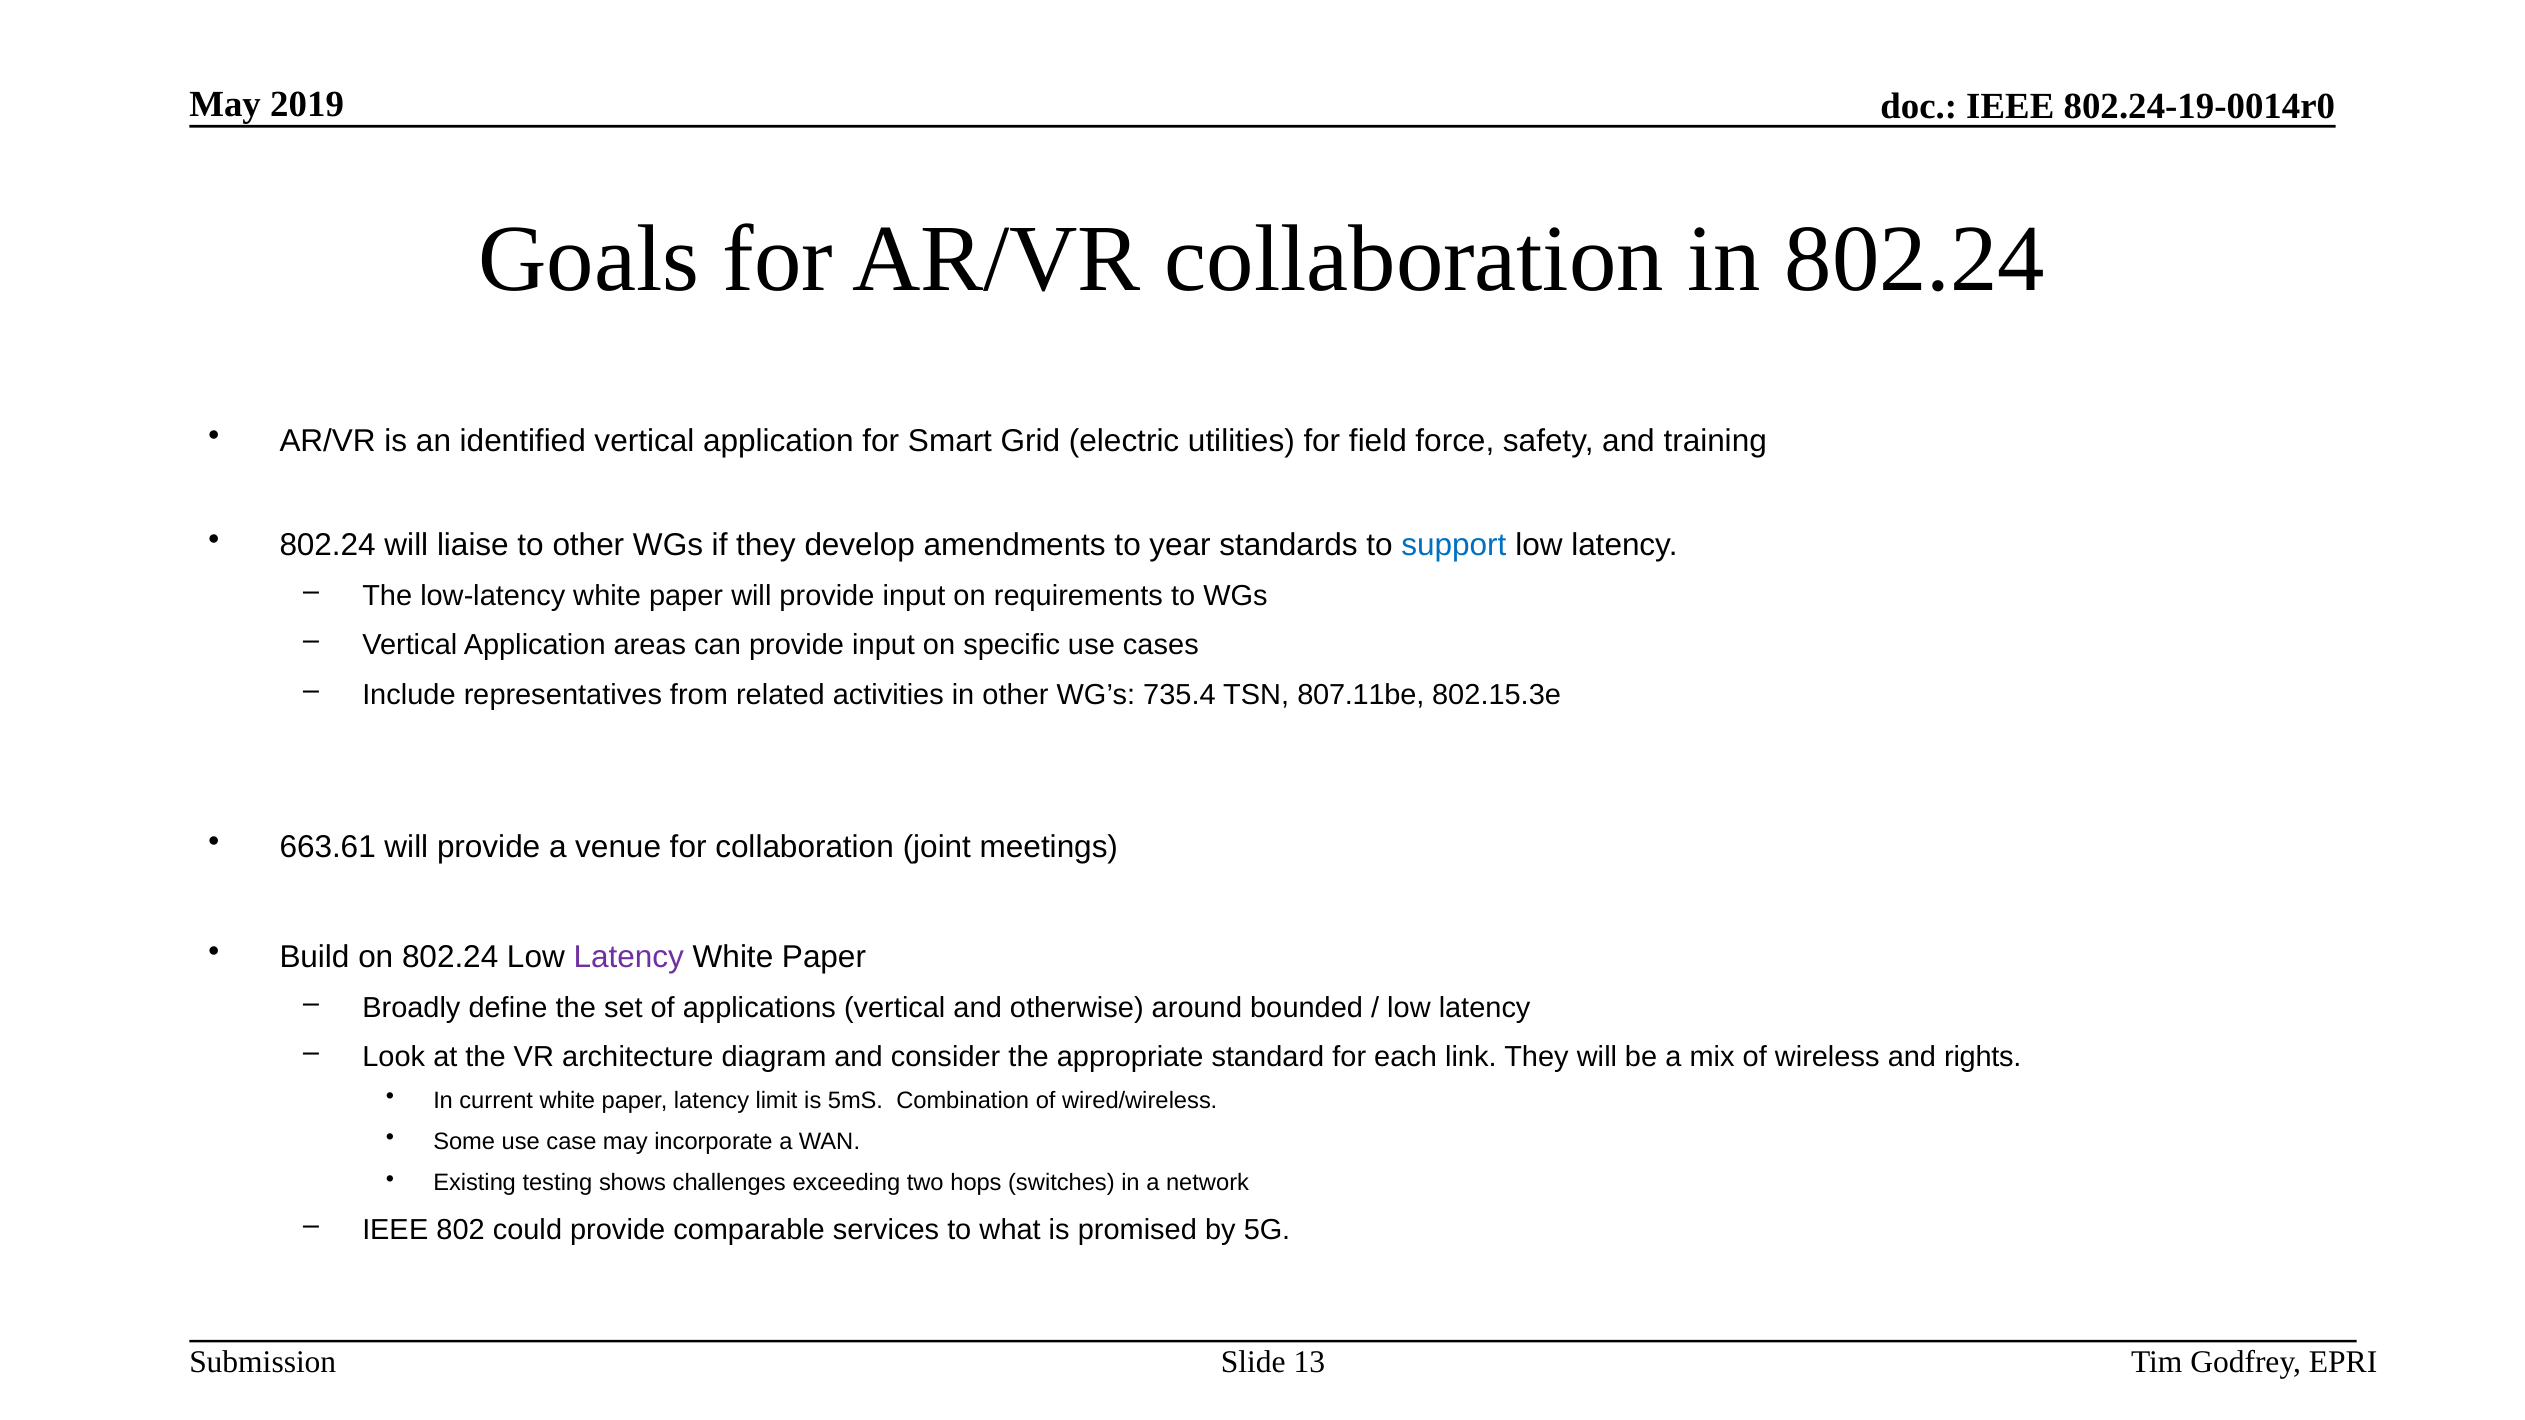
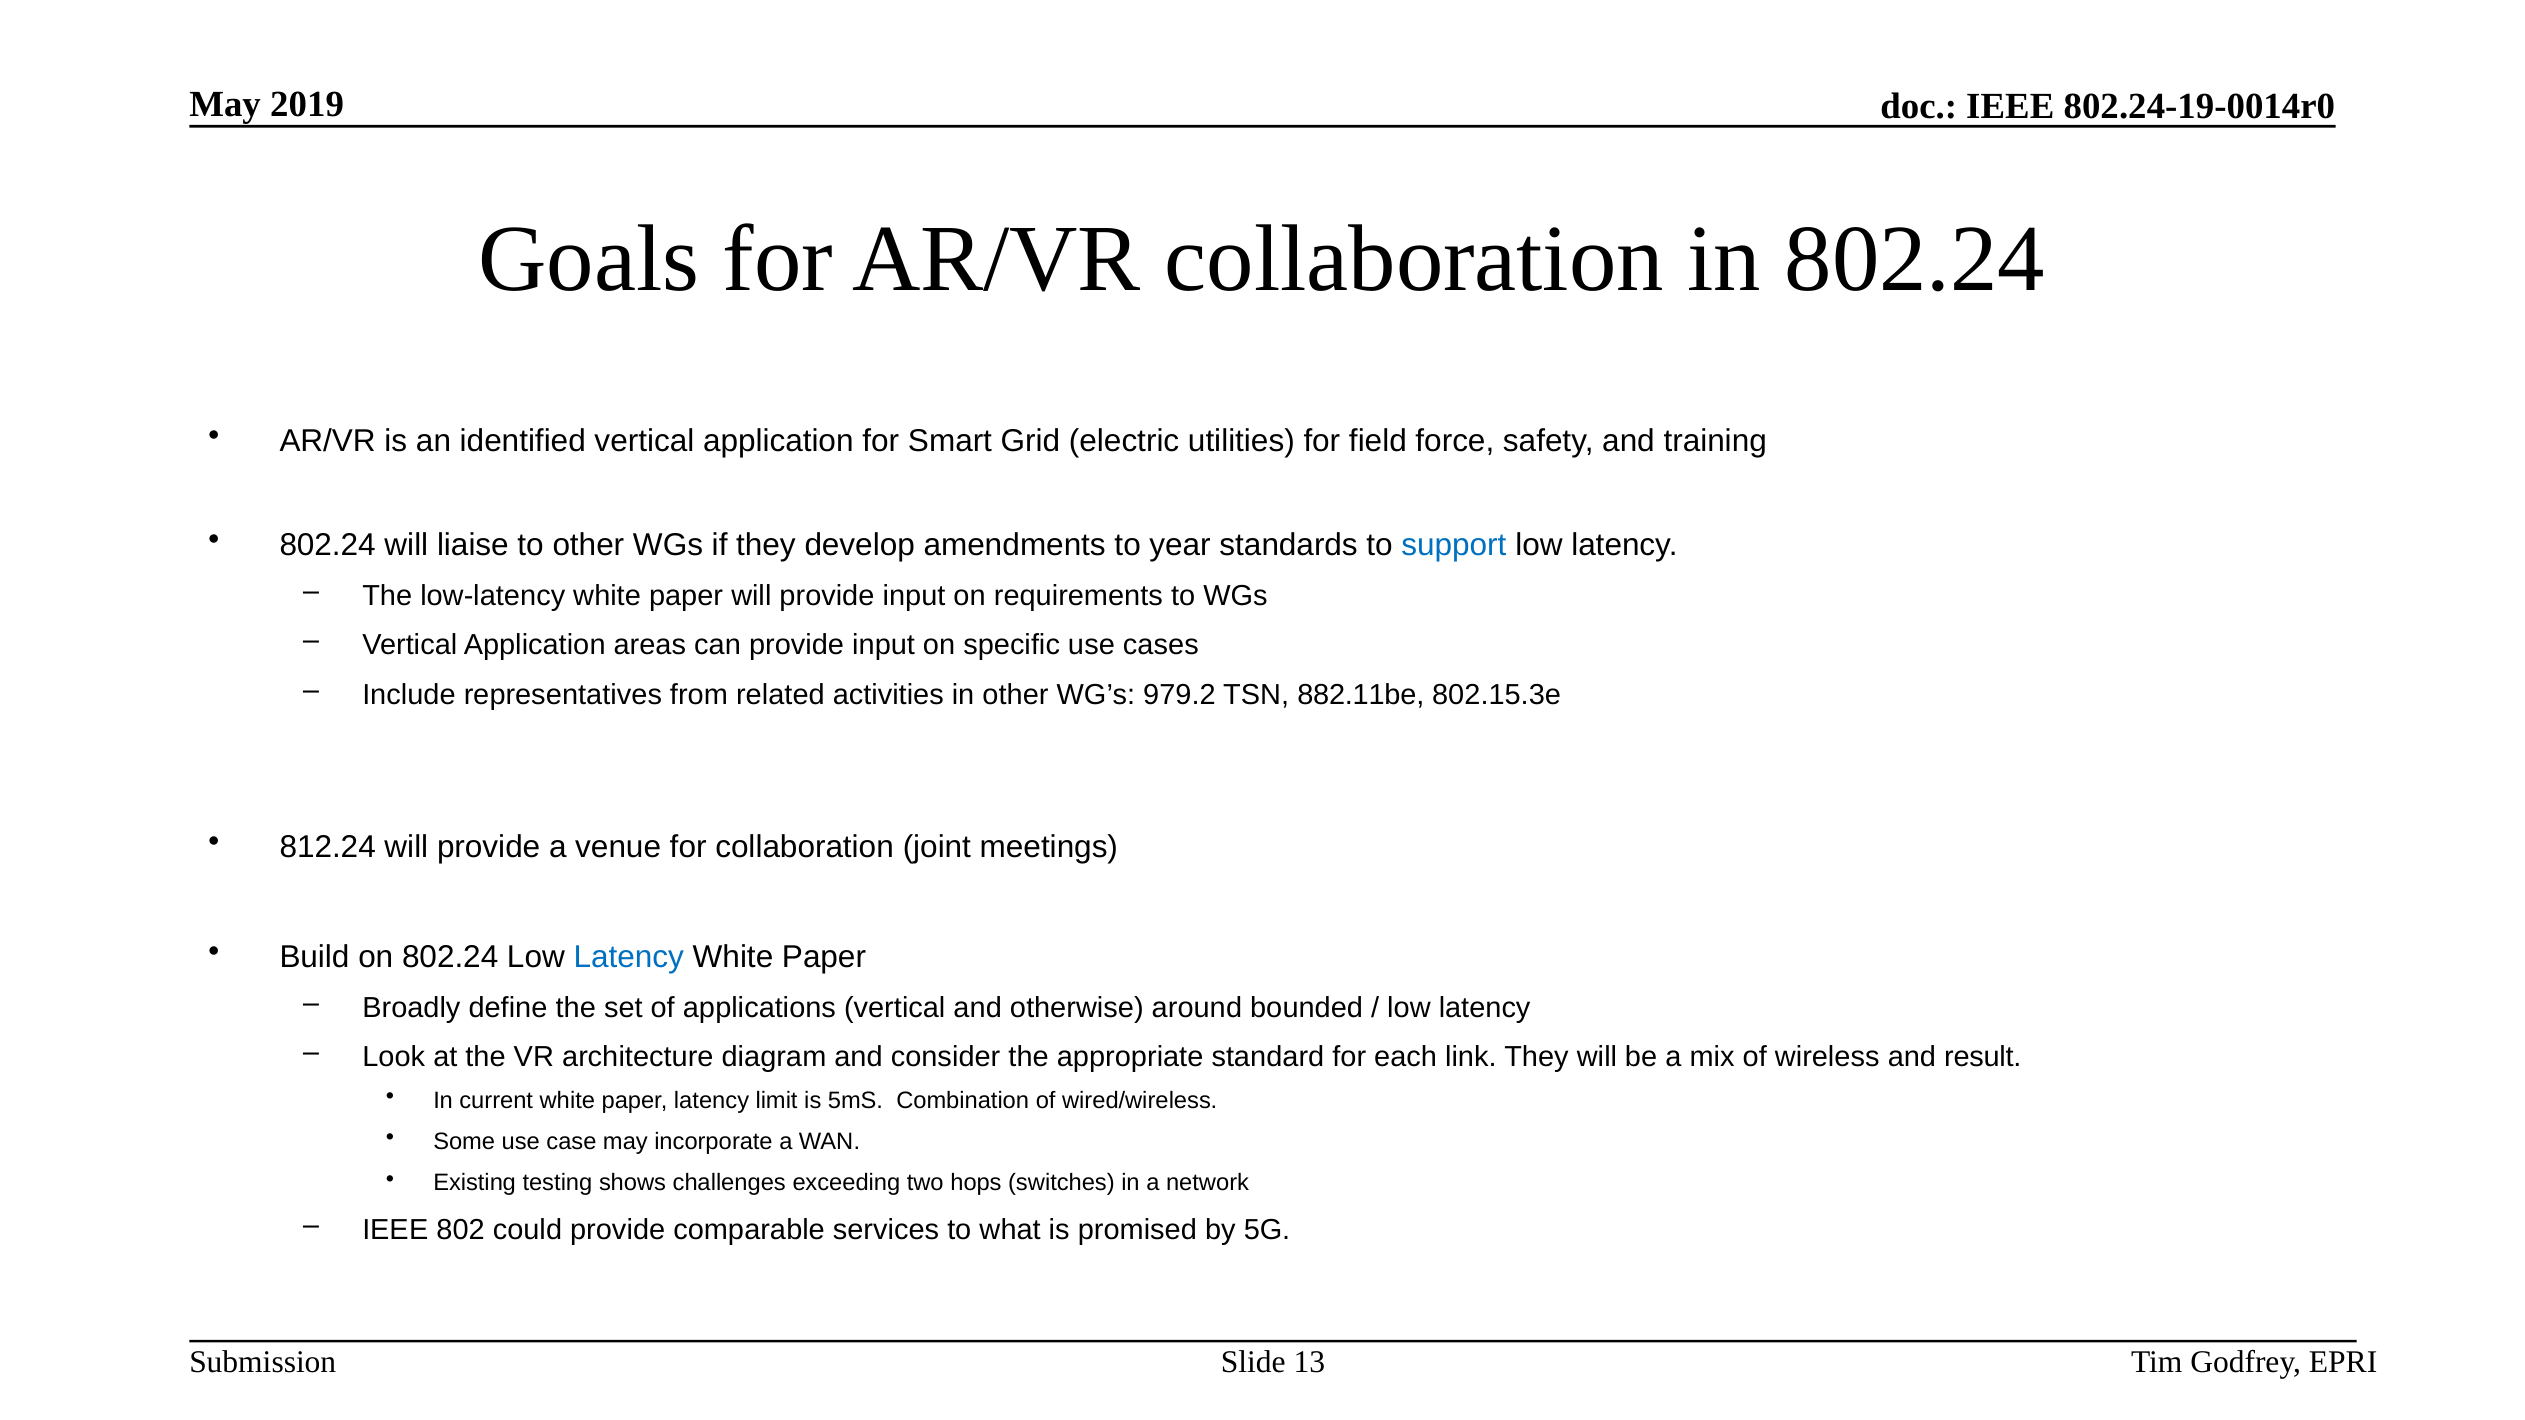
735.4: 735.4 -> 979.2
807.11be: 807.11be -> 882.11be
663.61: 663.61 -> 812.24
Latency at (629, 957) colour: purple -> blue
rights: rights -> result
